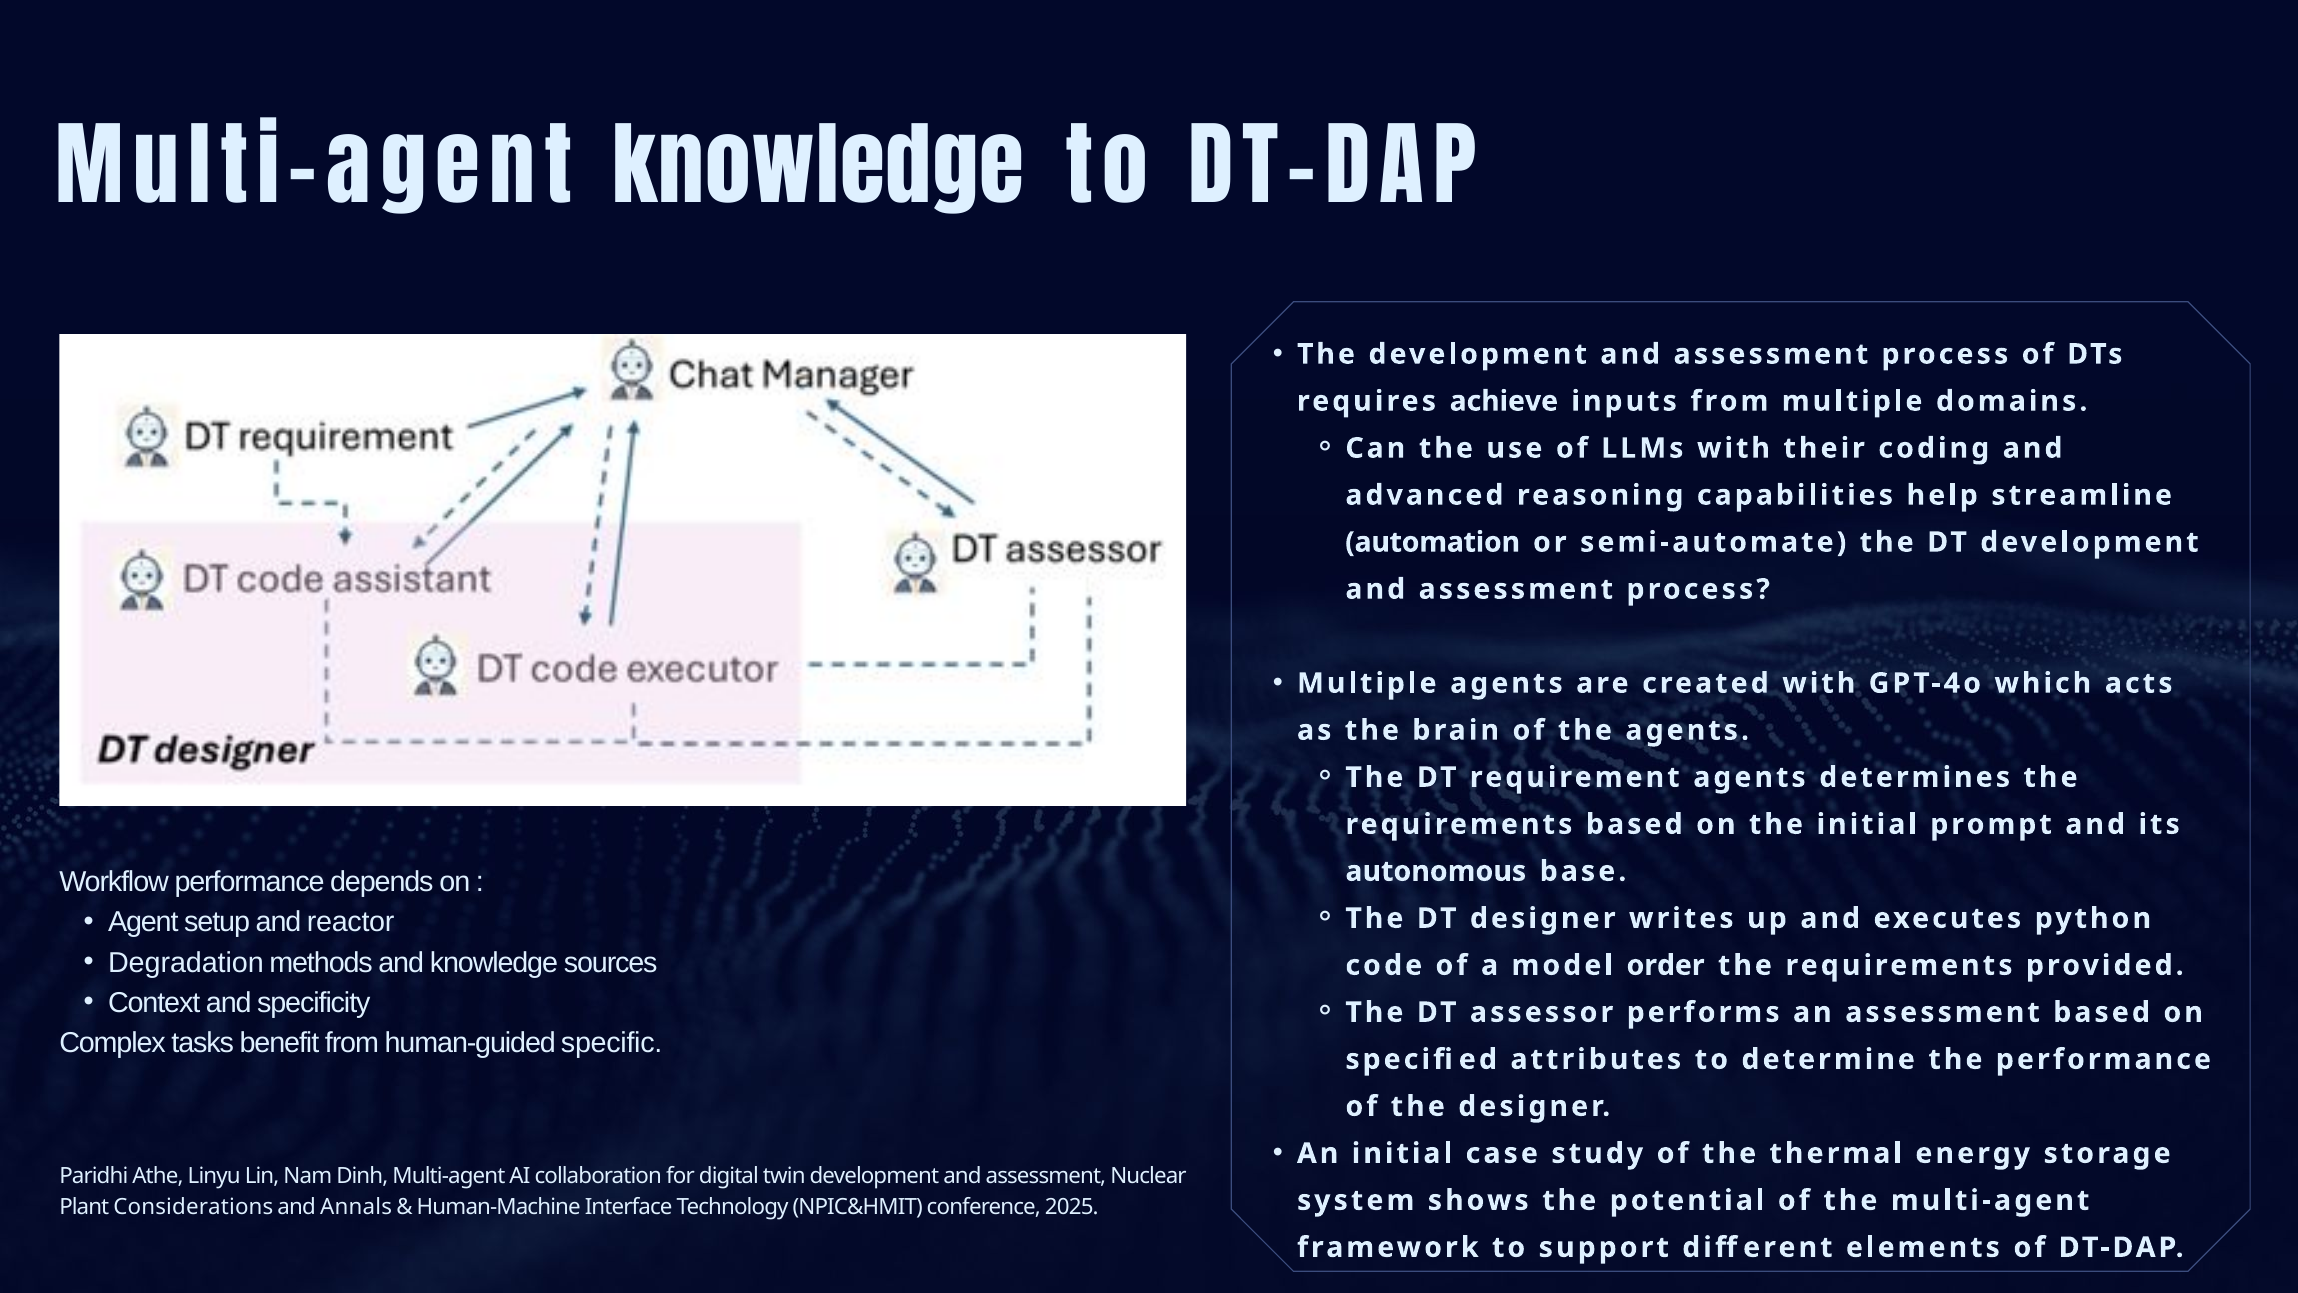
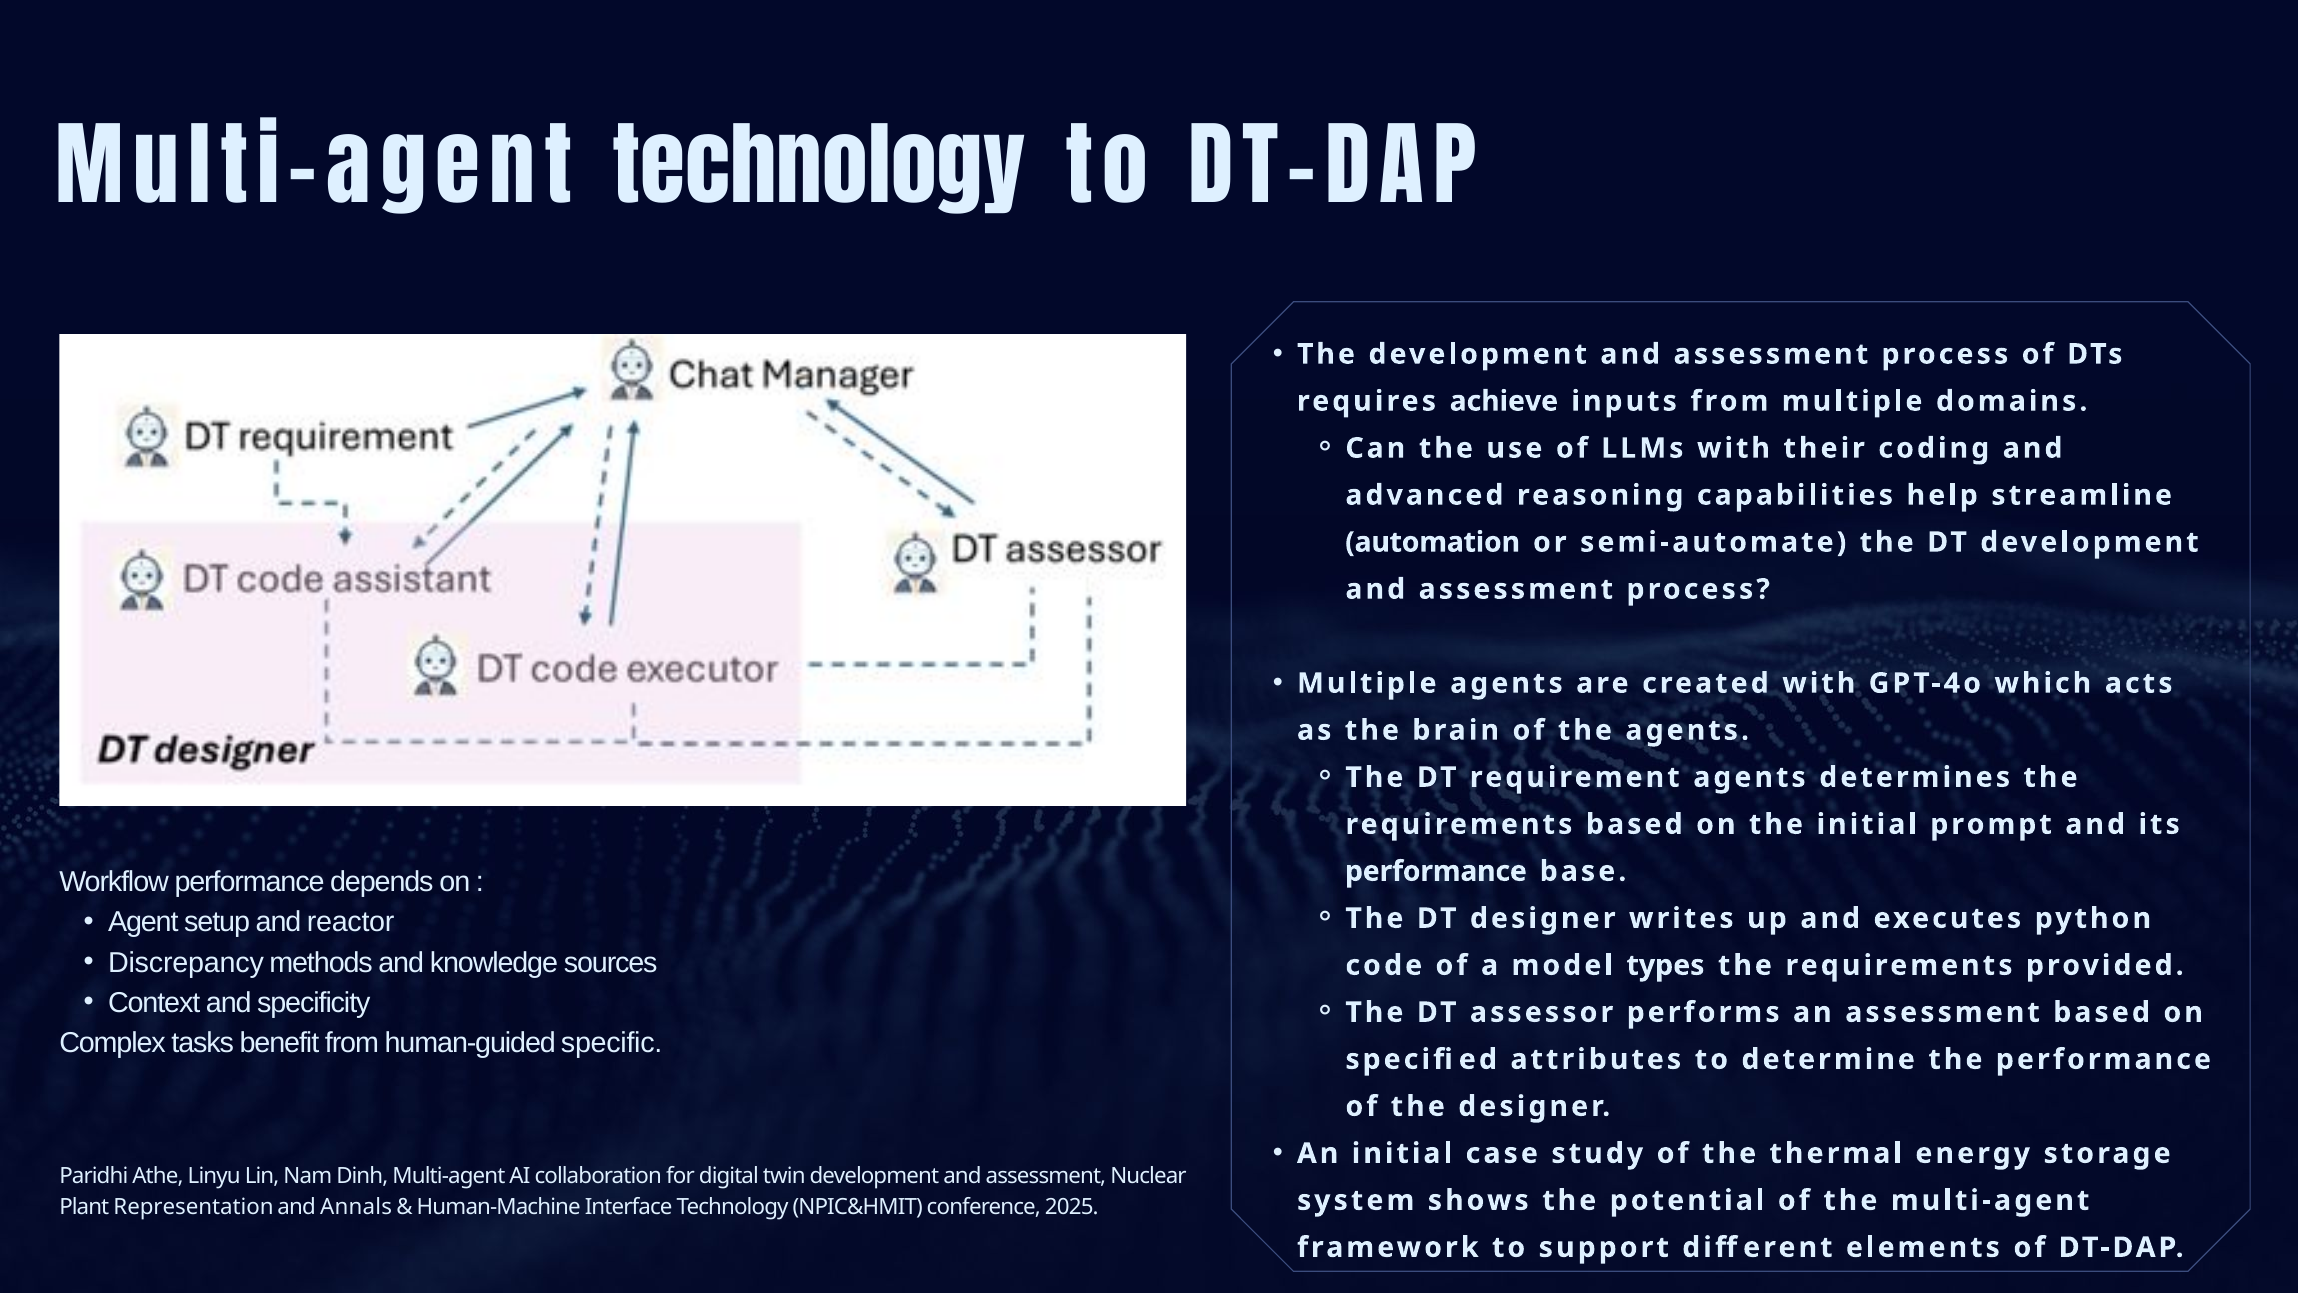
Multi-agent knowledge: knowledge -> technology
autonomous at (1436, 871): autonomous -> performance
Degradation: Degradation -> Discrepancy
order: order -> types
Considerations: Considerations -> Representation
